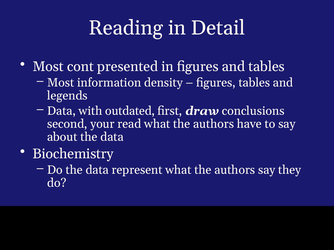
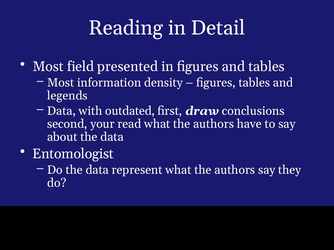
cont: cont -> field
Biochemistry: Biochemistry -> Entomologist
